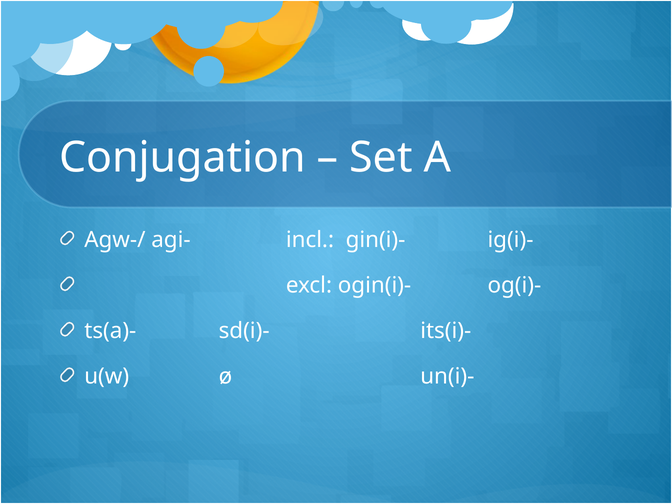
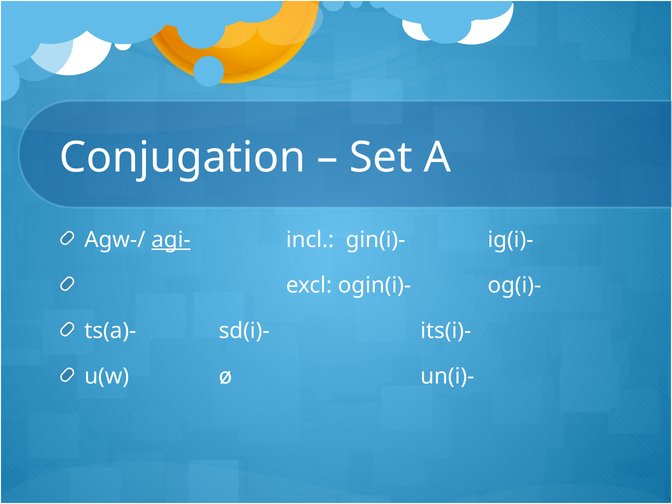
agi- underline: none -> present
